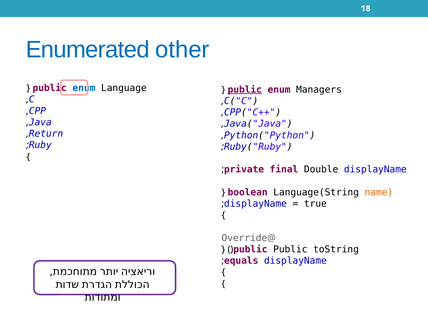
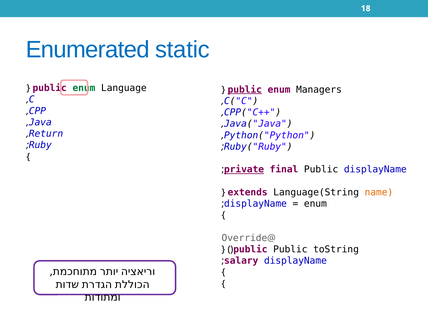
other: other -> static
enum at (84, 88) colour: blue -> green
private underline: none -> present
final Double: Double -> Public
boolean: boolean -> extends
true at (315, 204): true -> enum
equals: equals -> salary
